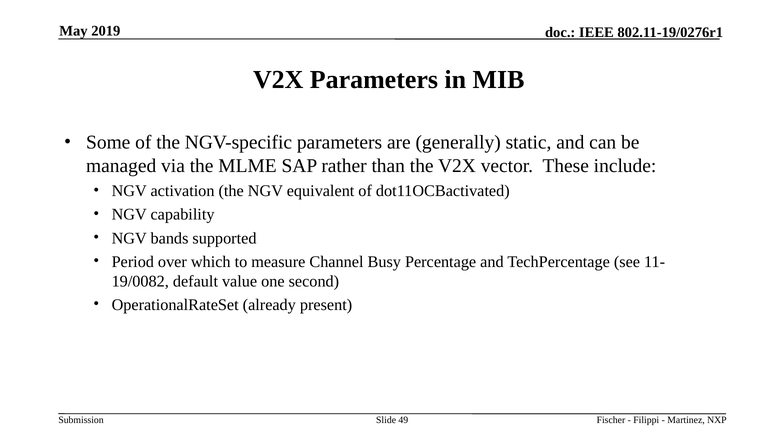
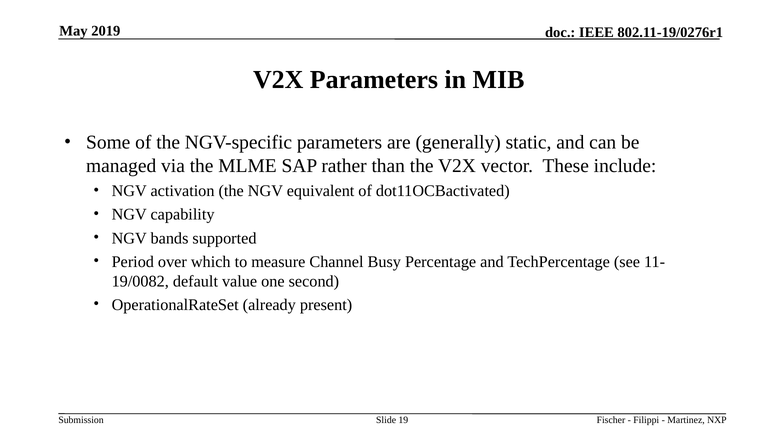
49: 49 -> 19
